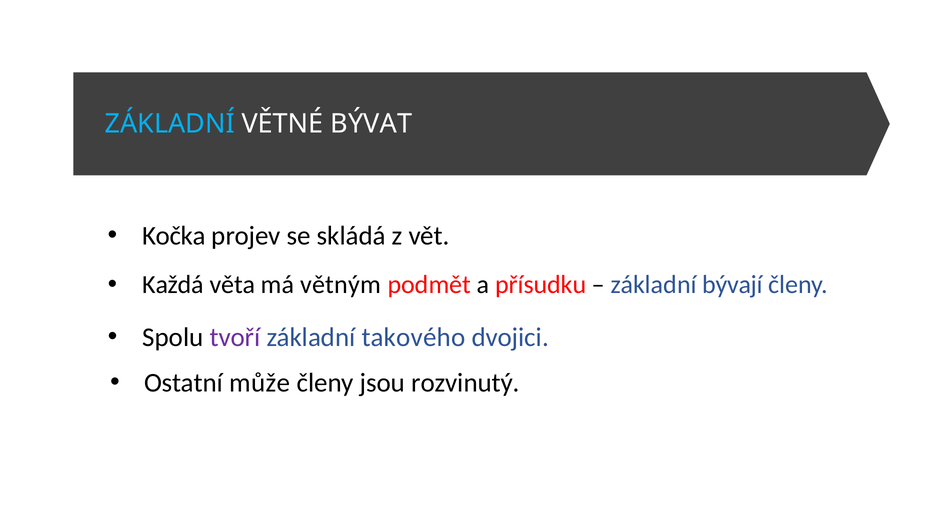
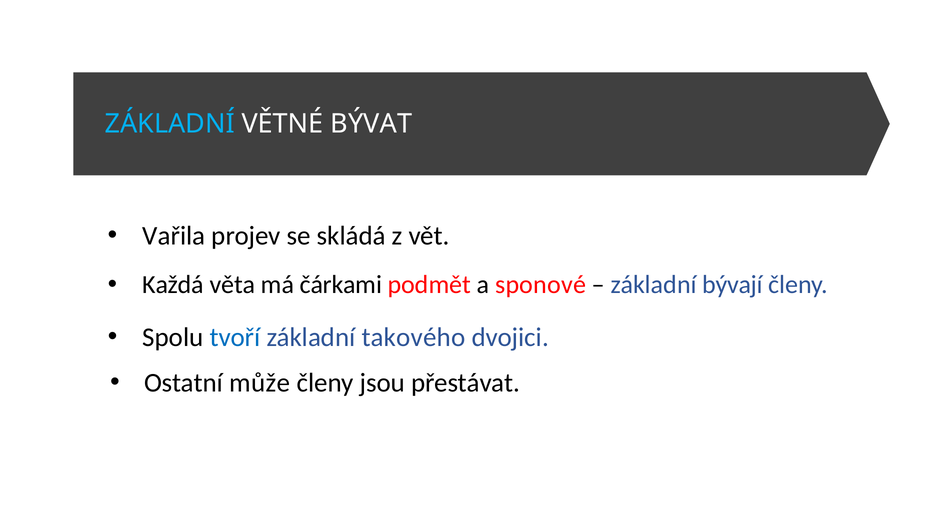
Kočka: Kočka -> Vařila
větným: větným -> čárkami
přísudku: přísudku -> sponové
tvoří colour: purple -> blue
rozvinutý: rozvinutý -> přestávat
